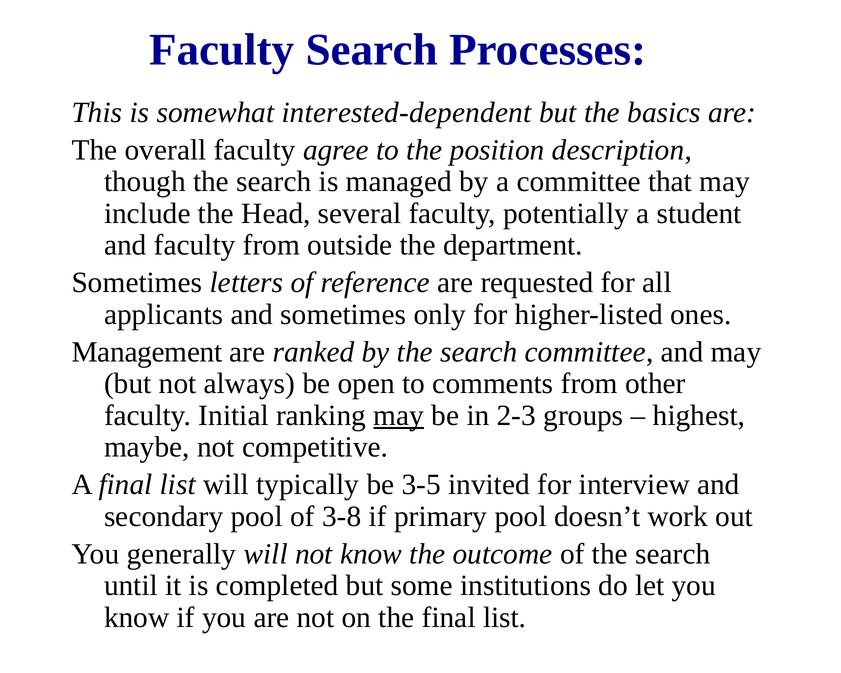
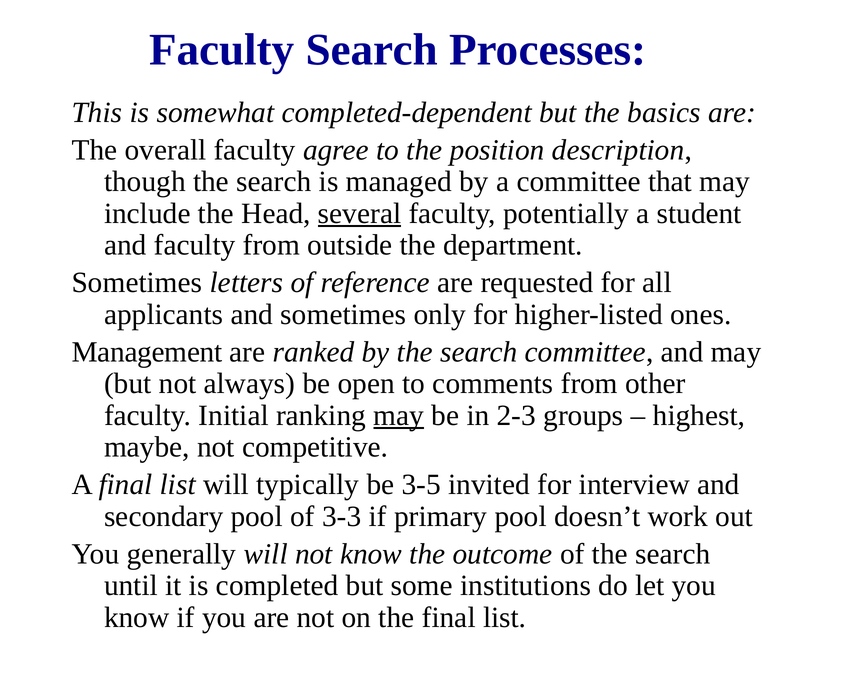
interested-dependent: interested-dependent -> completed-dependent
several underline: none -> present
3-8: 3-8 -> 3-3
